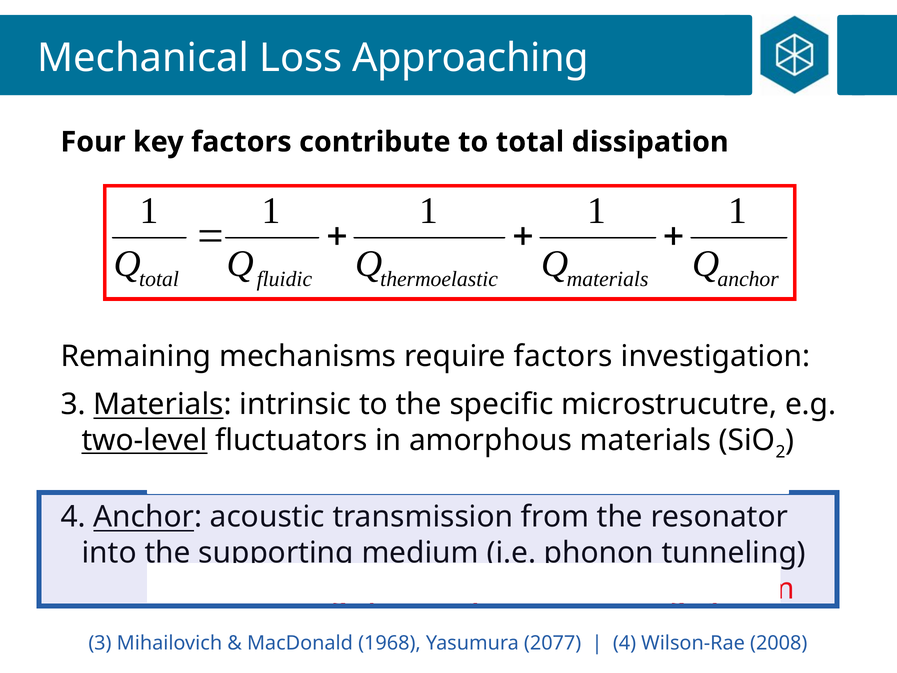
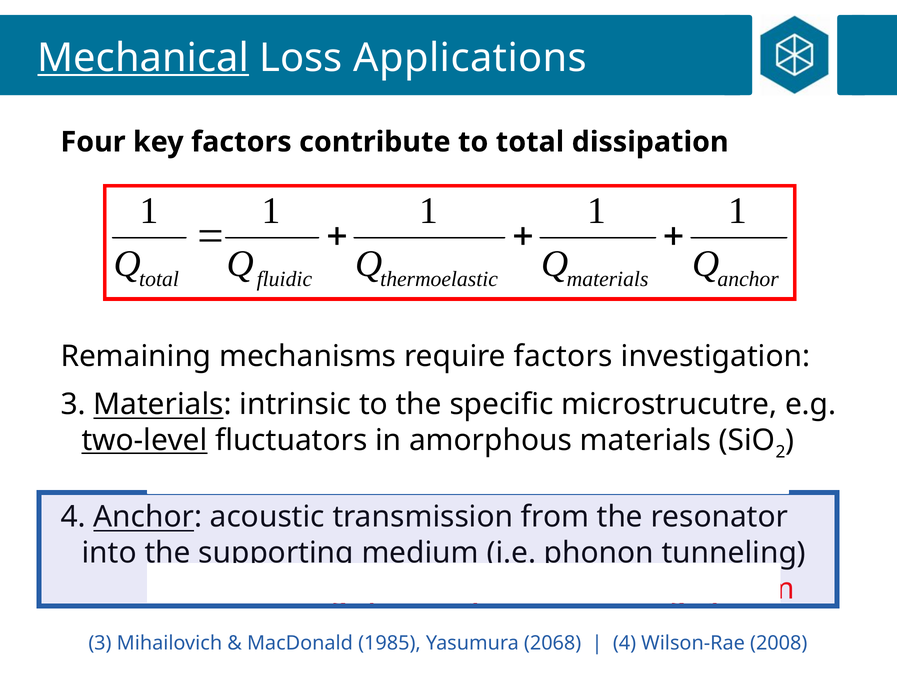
Mechanical underline: none -> present
Approaching: Approaching -> Applications
1968: 1968 -> 1985
2077: 2077 -> 2068
